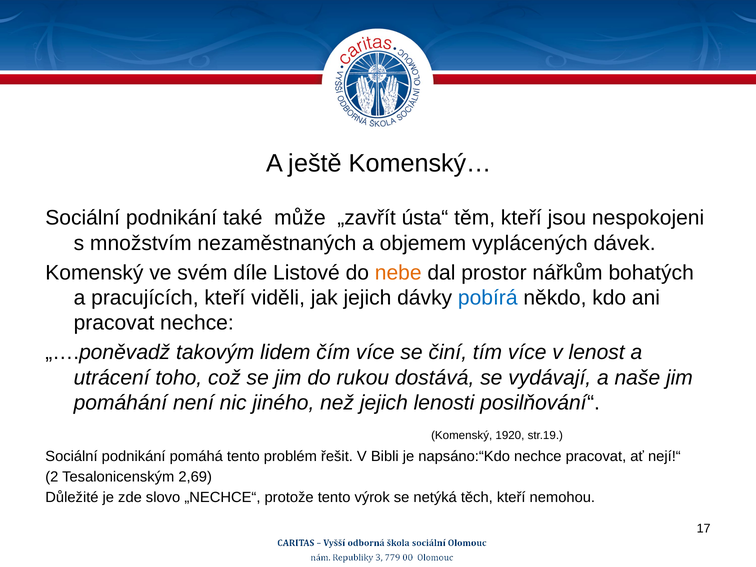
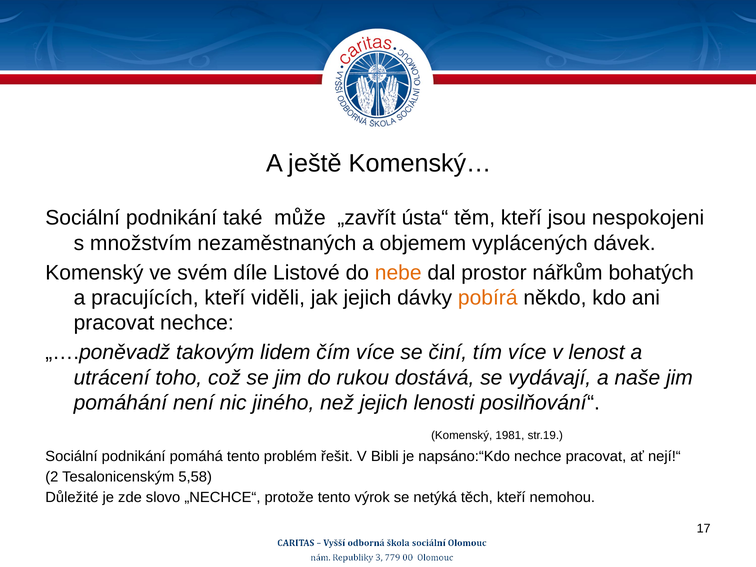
pobírá colour: blue -> orange
1920: 1920 -> 1981
2,69: 2,69 -> 5,58
